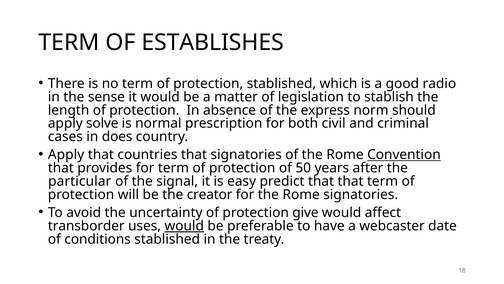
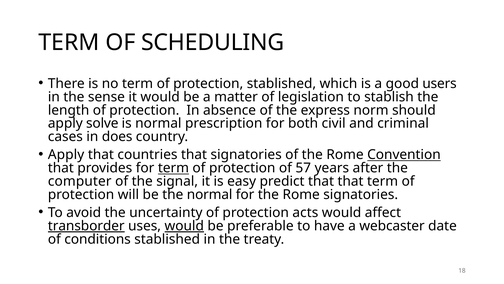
ESTABLISHES: ESTABLISHES -> SCHEDULING
radio: radio -> users
term at (173, 168) underline: none -> present
50: 50 -> 57
particular: particular -> computer
the creator: creator -> normal
give: give -> acts
transborder underline: none -> present
